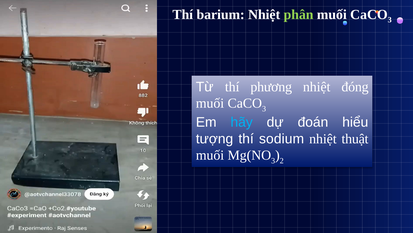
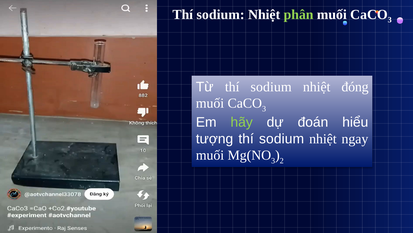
barium at (221, 14): barium -> sodium
Từ thí phương: phương -> sodium
hãy colour: light blue -> light green
thuật: thuật -> ngay
